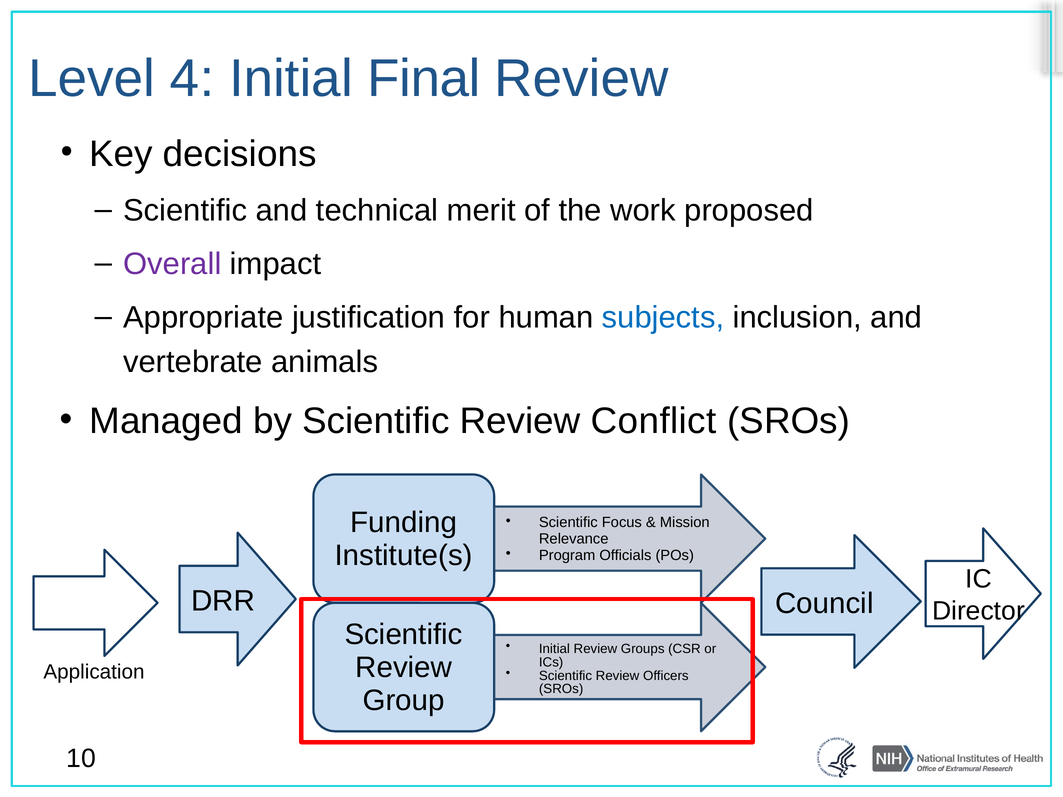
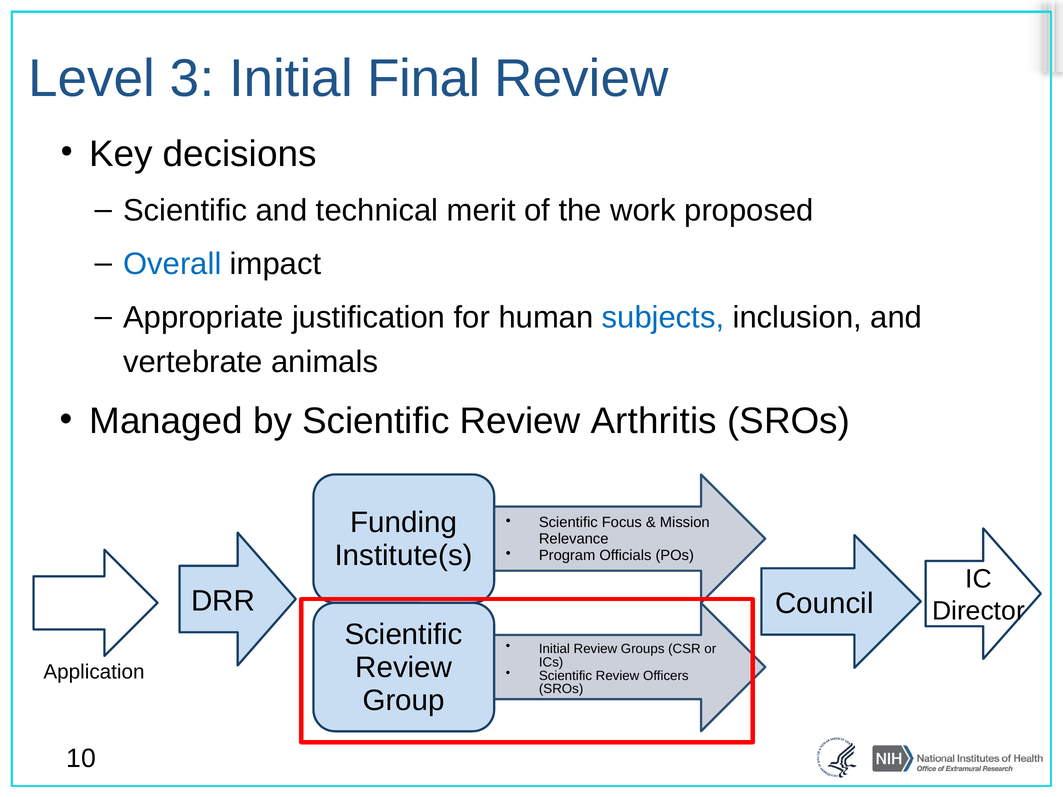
4: 4 -> 3
Overall colour: purple -> blue
Conflict: Conflict -> Arthritis
